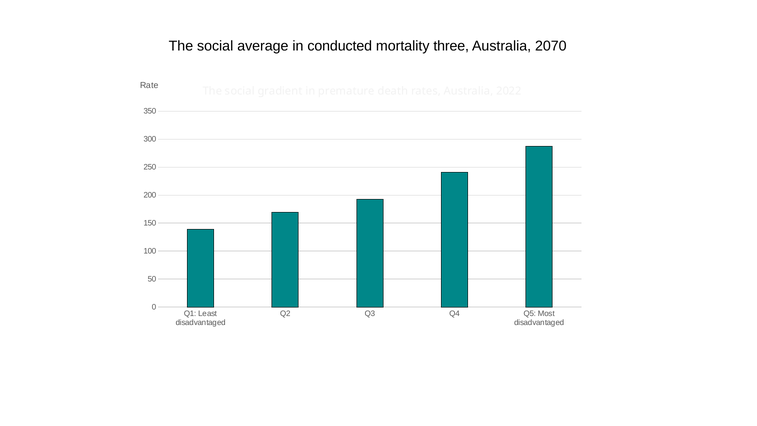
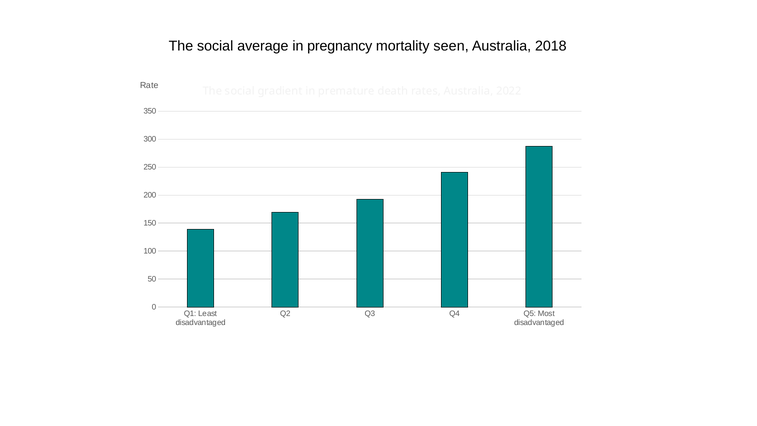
conducted: conducted -> pregnancy
three: three -> seen
2070: 2070 -> 2018
